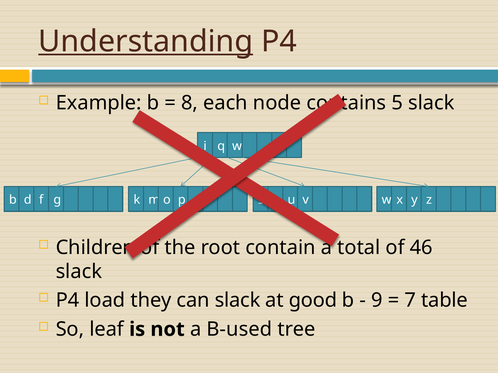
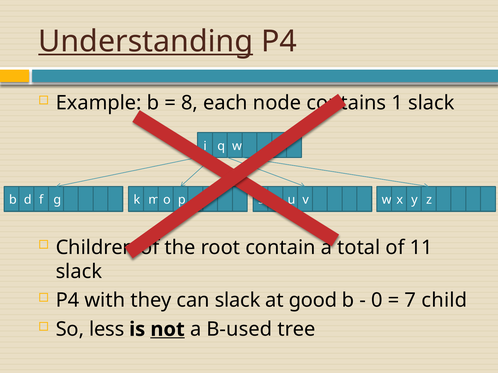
5: 5 -> 1
46: 46 -> 11
load: load -> with
9: 9 -> 0
table: table -> child
leaf: leaf -> less
not underline: none -> present
